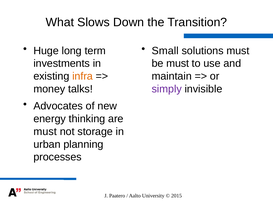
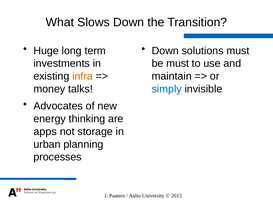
Small at (165, 51): Small -> Down
simply colour: purple -> blue
must at (45, 131): must -> apps
